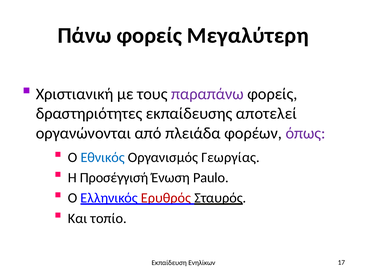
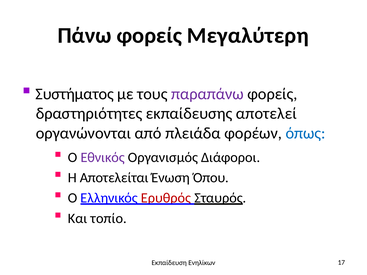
Χριστιανική: Χριστιανική -> Συστήματος
όπως colour: purple -> blue
Εθνικός colour: blue -> purple
Γεωργίας: Γεωργίας -> Διάφοροι
Προσέγγισή: Προσέγγισή -> Αποτελείται
Paulo: Paulo -> Όπου
